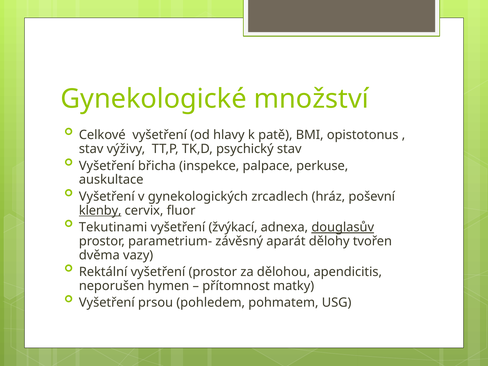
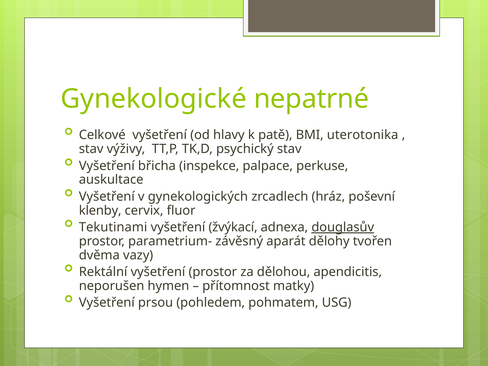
množství: množství -> nepatrné
opistotonus: opistotonus -> uterotonika
klenby underline: present -> none
